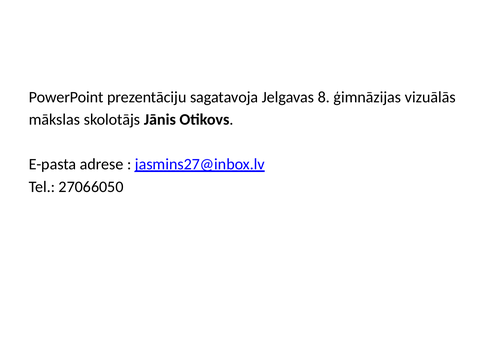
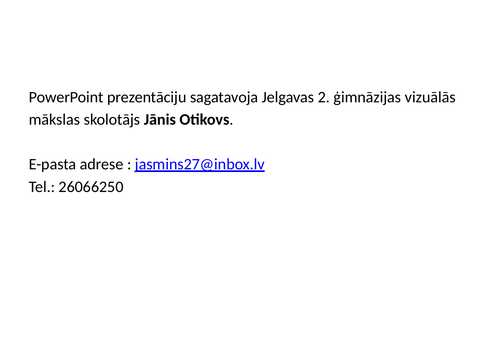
8: 8 -> 2
27066050: 27066050 -> 26066250
